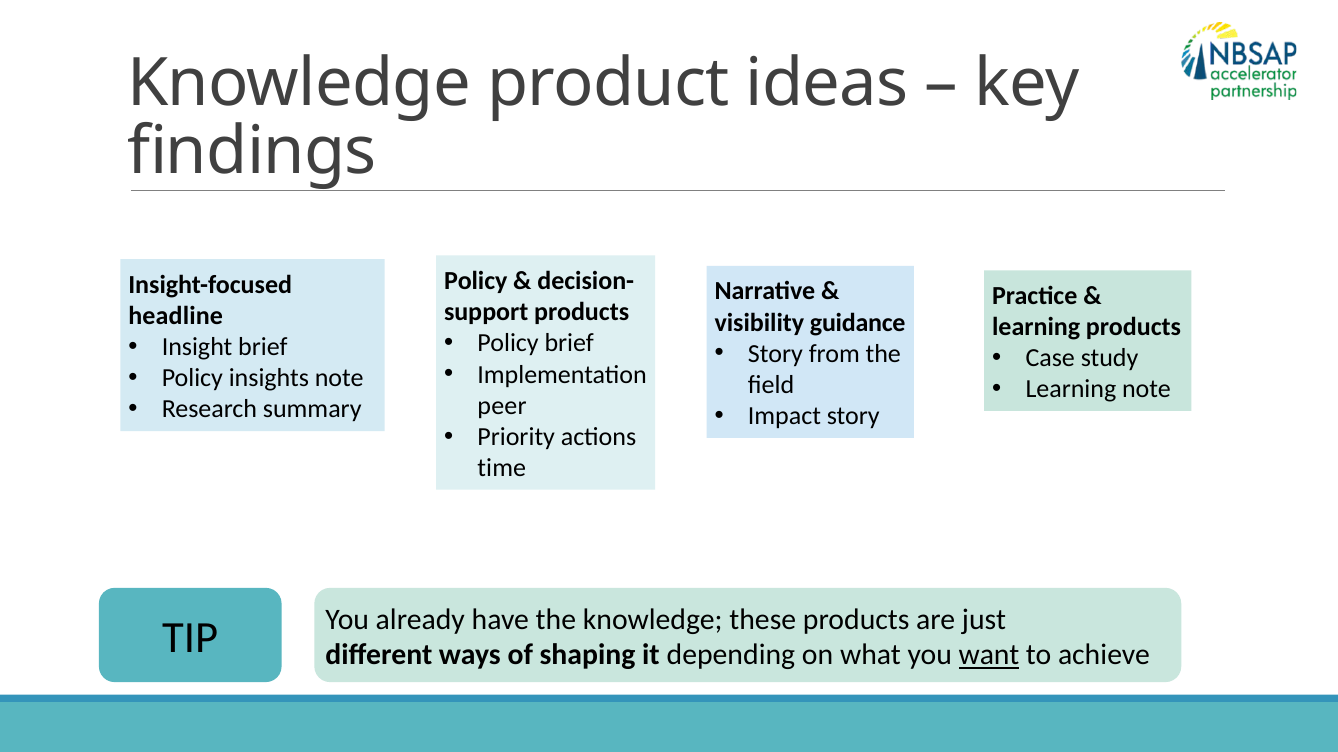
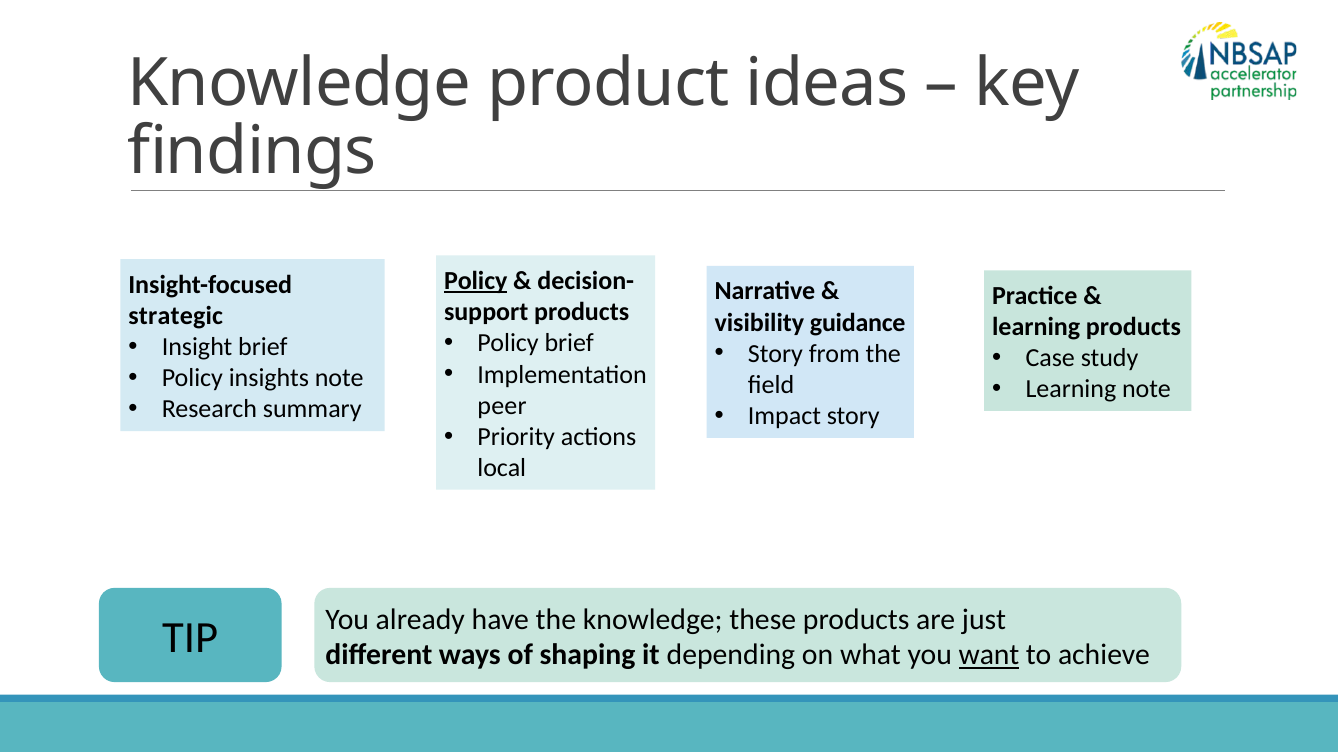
Policy at (476, 281) underline: none -> present
headline: headline -> strategic
time: time -> local
